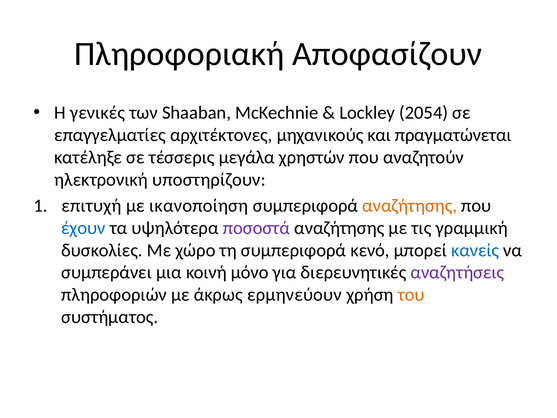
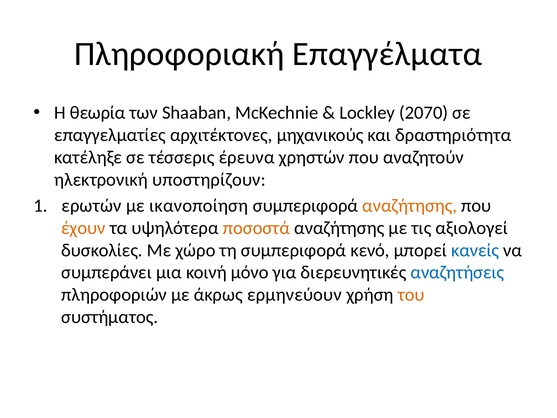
Αποφασίζουν: Αποφασίζουν -> Επαγγέλματα
γενικές: γενικές -> θεωρία
2054: 2054 -> 2070
πραγματώνεται: πραγματώνεται -> δραστηριότητα
μεγάλα: μεγάλα -> έρευνα
επιτυχή: επιτυχή -> ερωτών
έχουν colour: blue -> orange
ποσοστά colour: purple -> orange
γραμμική: γραμμική -> αξιολογεί
αναζητήσεις colour: purple -> blue
